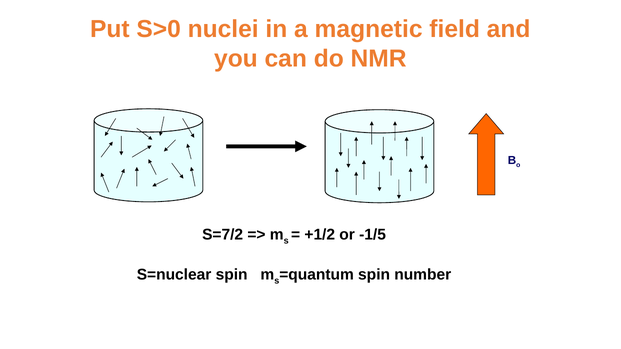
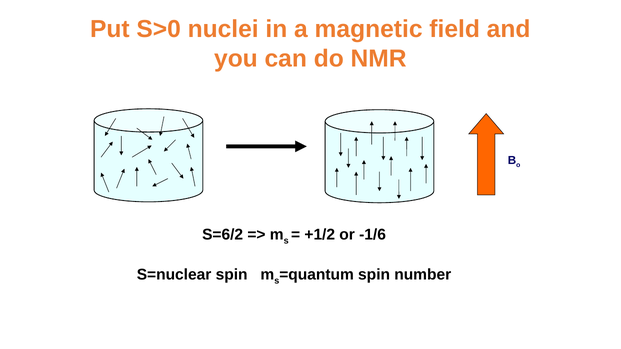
S=7/2: S=7/2 -> S=6/2
-1/5: -1/5 -> -1/6
